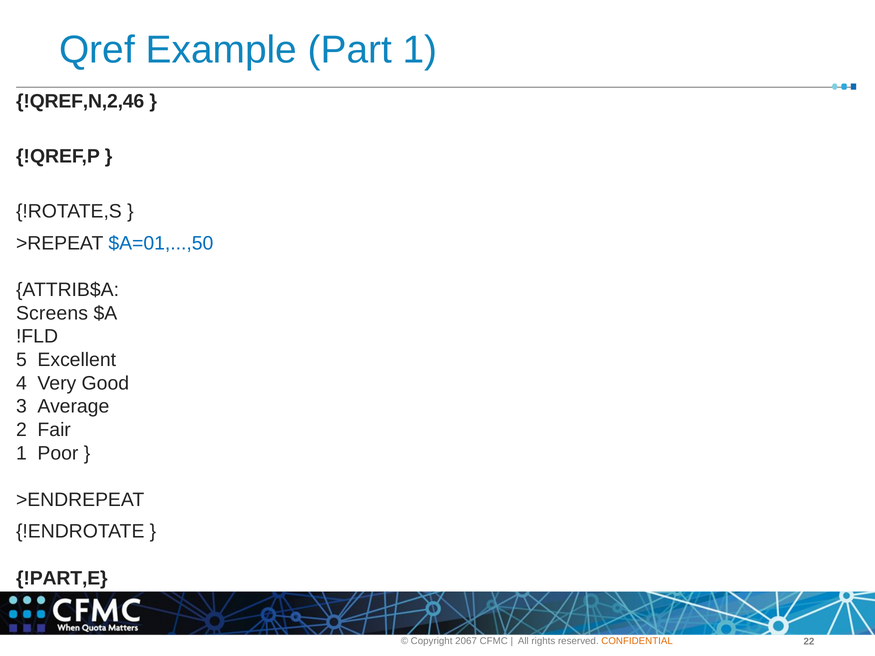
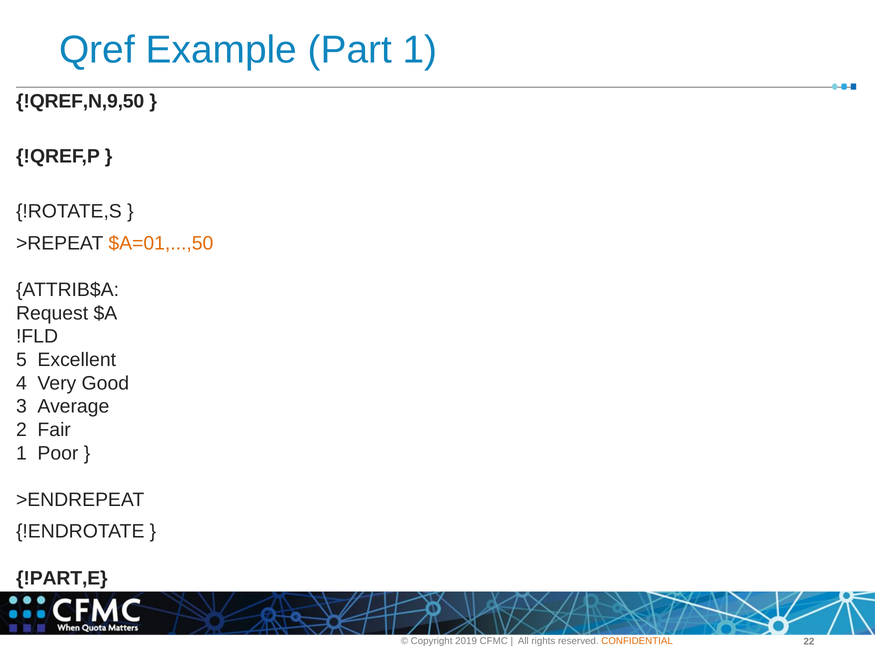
!QREF,N,2,46: !QREF,N,2,46 -> !QREF,N,9,50
$A=01,...,50 colour: blue -> orange
Screens: Screens -> Request
2067: 2067 -> 2019
